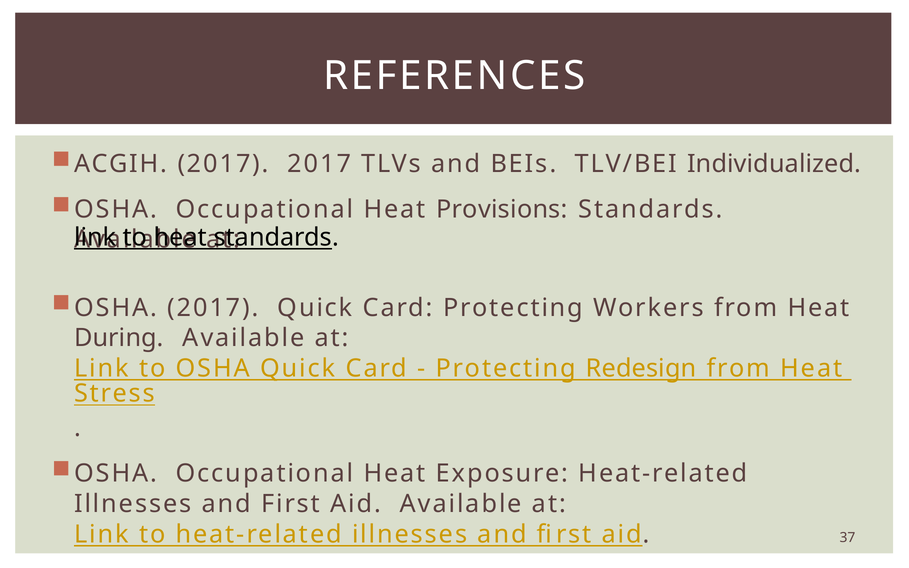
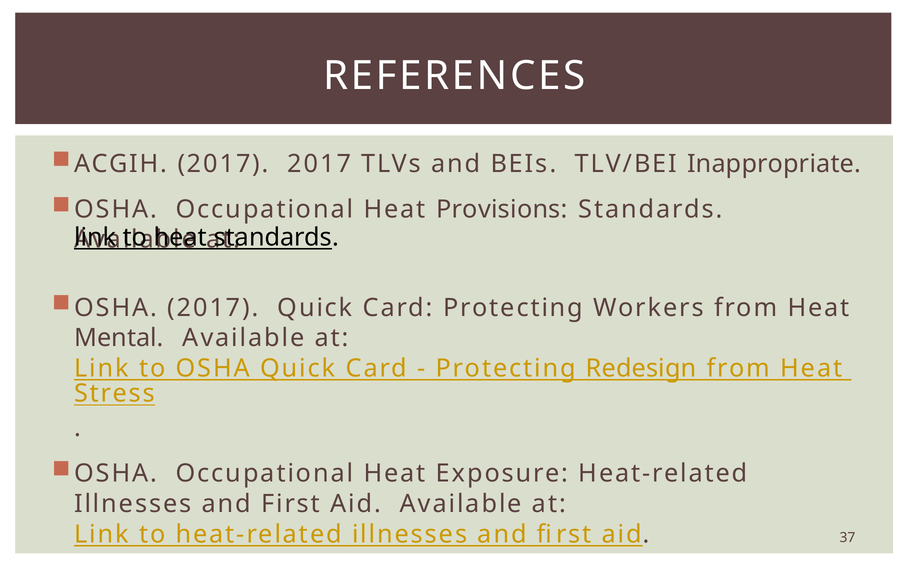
Individualized: Individualized -> Inappropriate
During: During -> Mental
